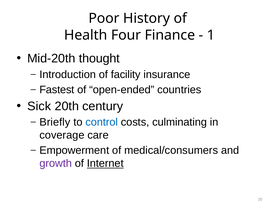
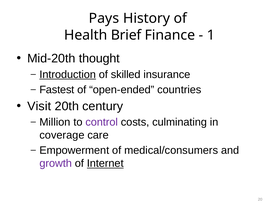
Poor: Poor -> Pays
Four: Four -> Brief
Introduction underline: none -> present
facility: facility -> skilled
Sick: Sick -> Visit
Briefly: Briefly -> Million
control colour: blue -> purple
